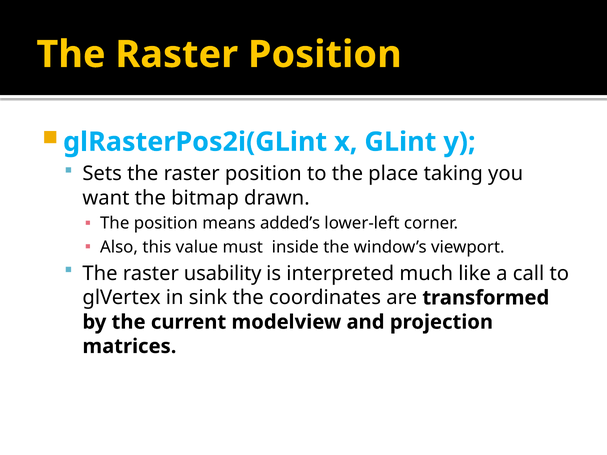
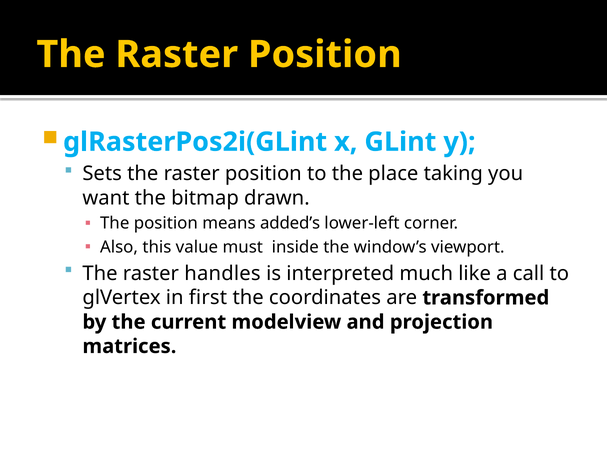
usability: usability -> handles
sink: sink -> first
